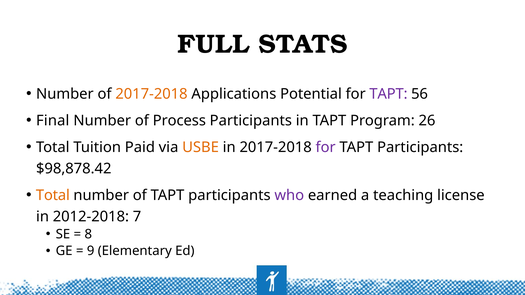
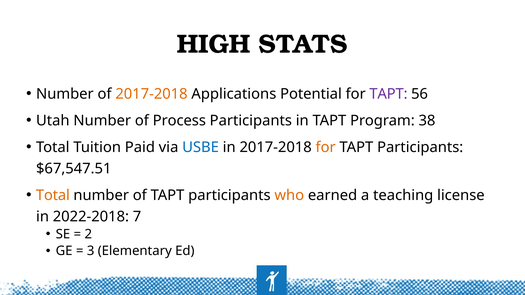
FULL: FULL -> HIGH
Final: Final -> Utah
26: 26 -> 38
USBE colour: orange -> blue
for at (326, 147) colour: purple -> orange
$98,878.42: $98,878.42 -> $67,547.51
who colour: purple -> orange
2012-2018: 2012-2018 -> 2022-2018
8: 8 -> 2
9: 9 -> 3
